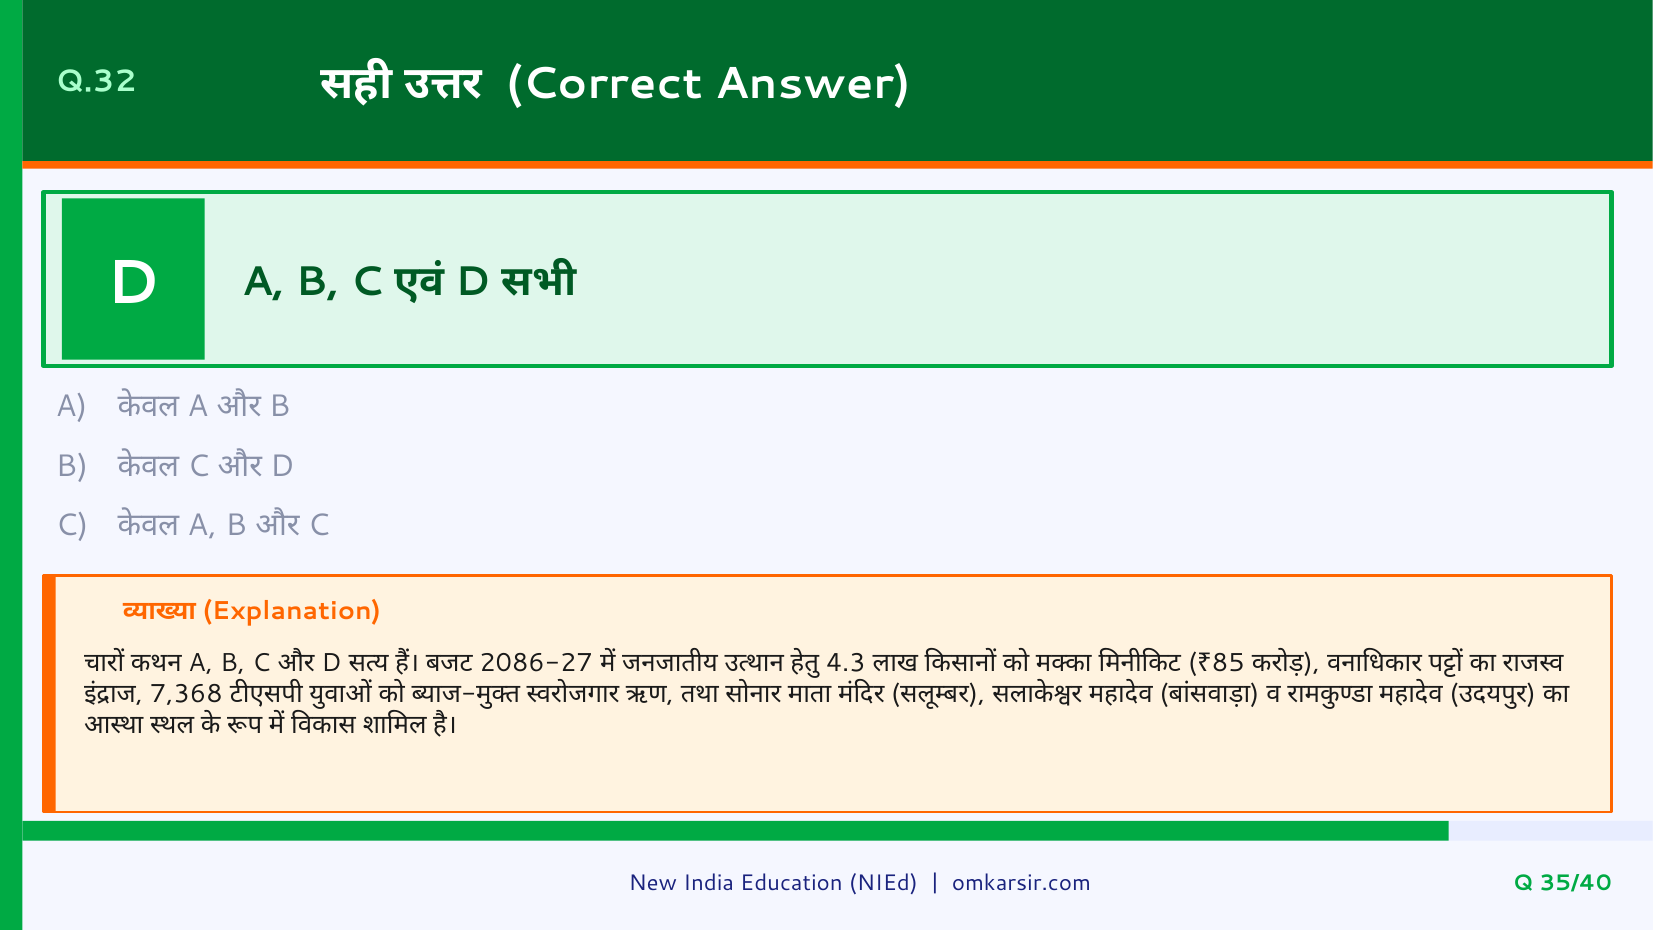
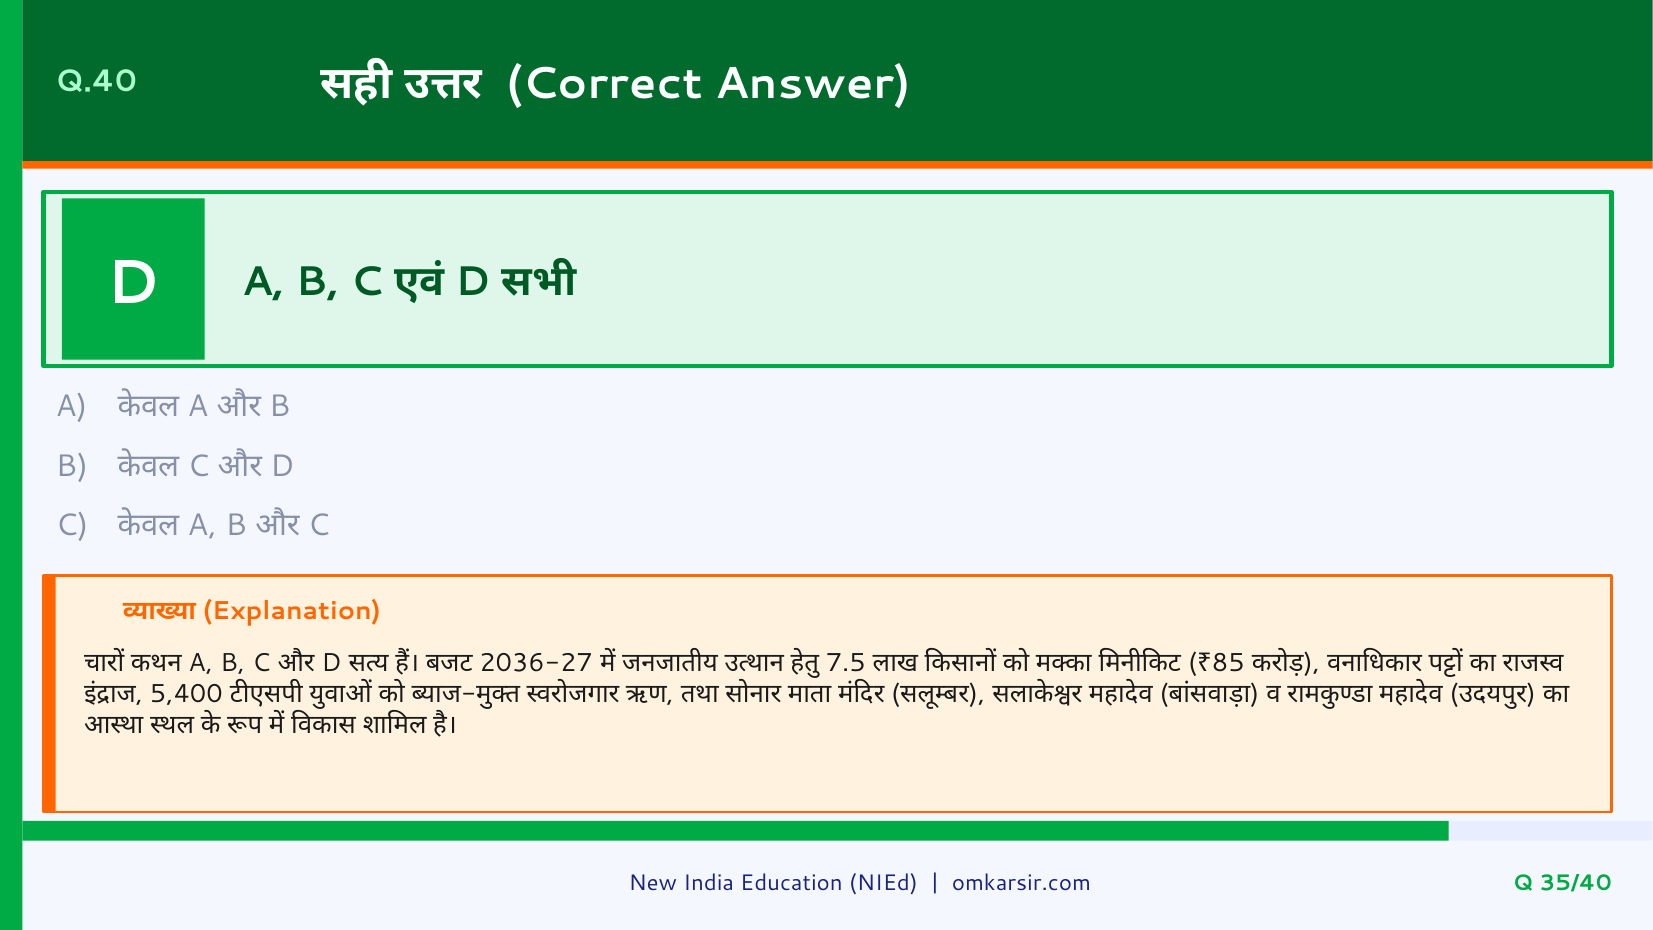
Q.32: Q.32 -> Q.40
2086-27: 2086-27 -> 2036-27
4.3: 4.3 -> 7.5
7,368: 7,368 -> 5,400
